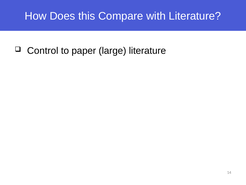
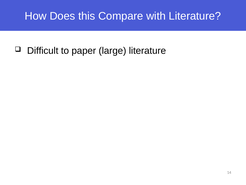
Control: Control -> Difficult
